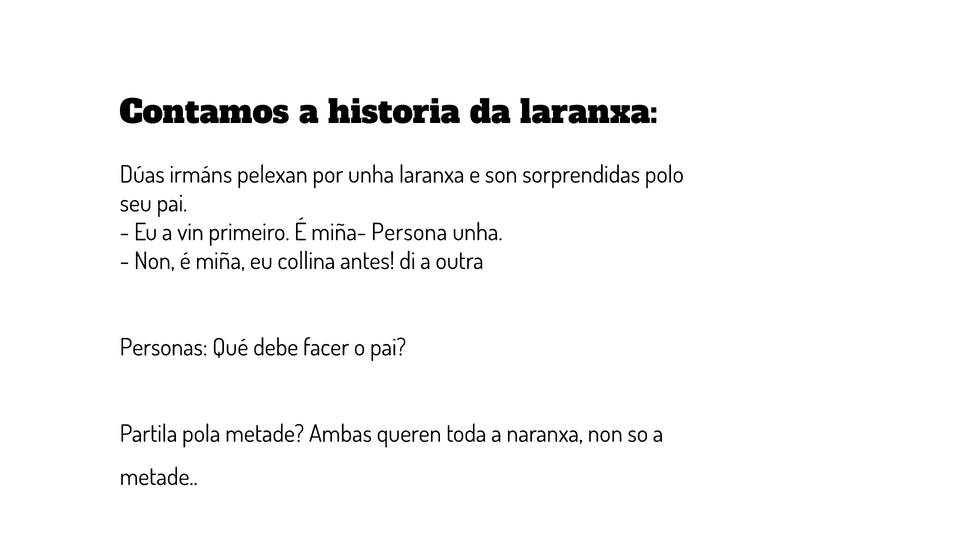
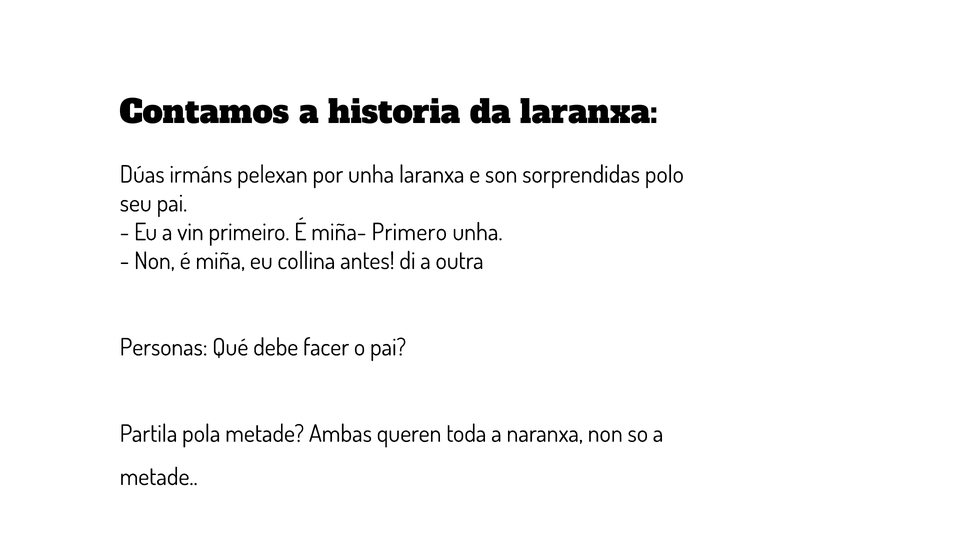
Persona: Persona -> Primero
